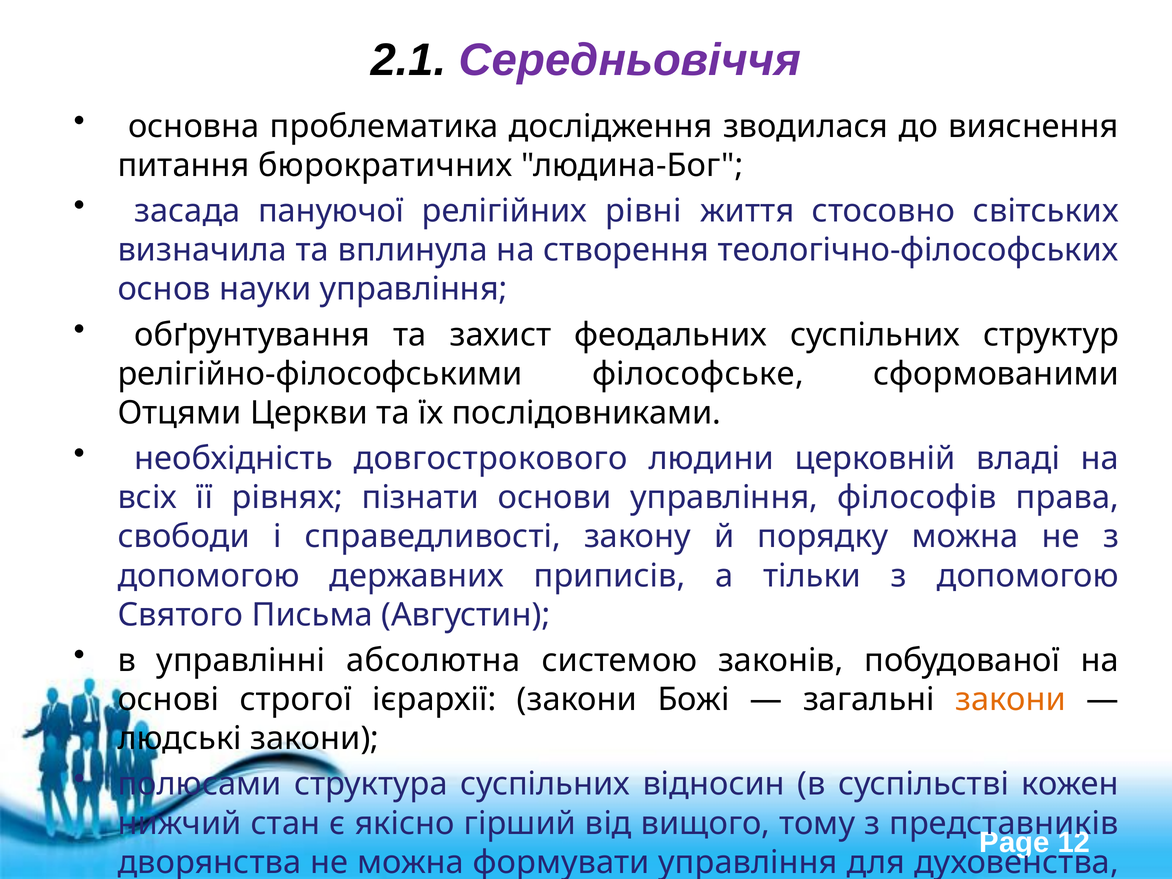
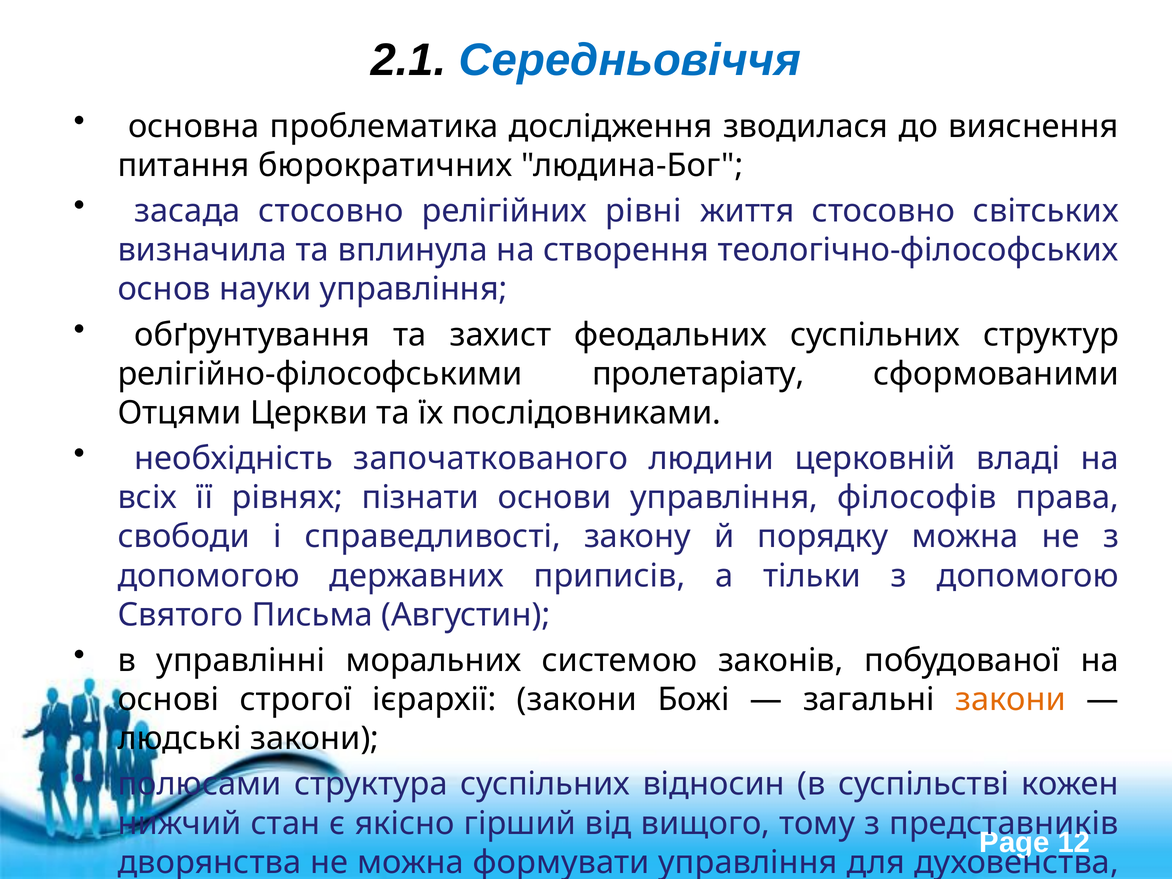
Середньовіччя colour: purple -> blue
засада пануючої: пануючої -> стосовно
філософське: філософське -> пролетаріату
довгострокового: довгострокового -> започаткованого
абсолютна: абсолютна -> моральних
